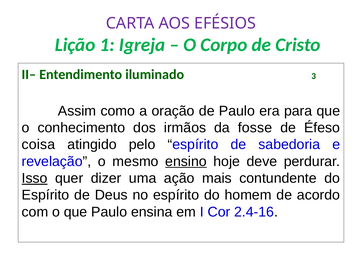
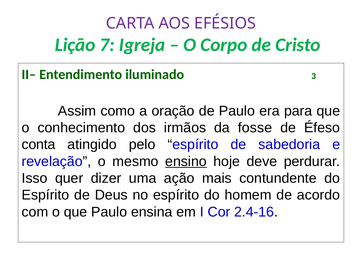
1: 1 -> 7
coisa: coisa -> conta
Isso underline: present -> none
